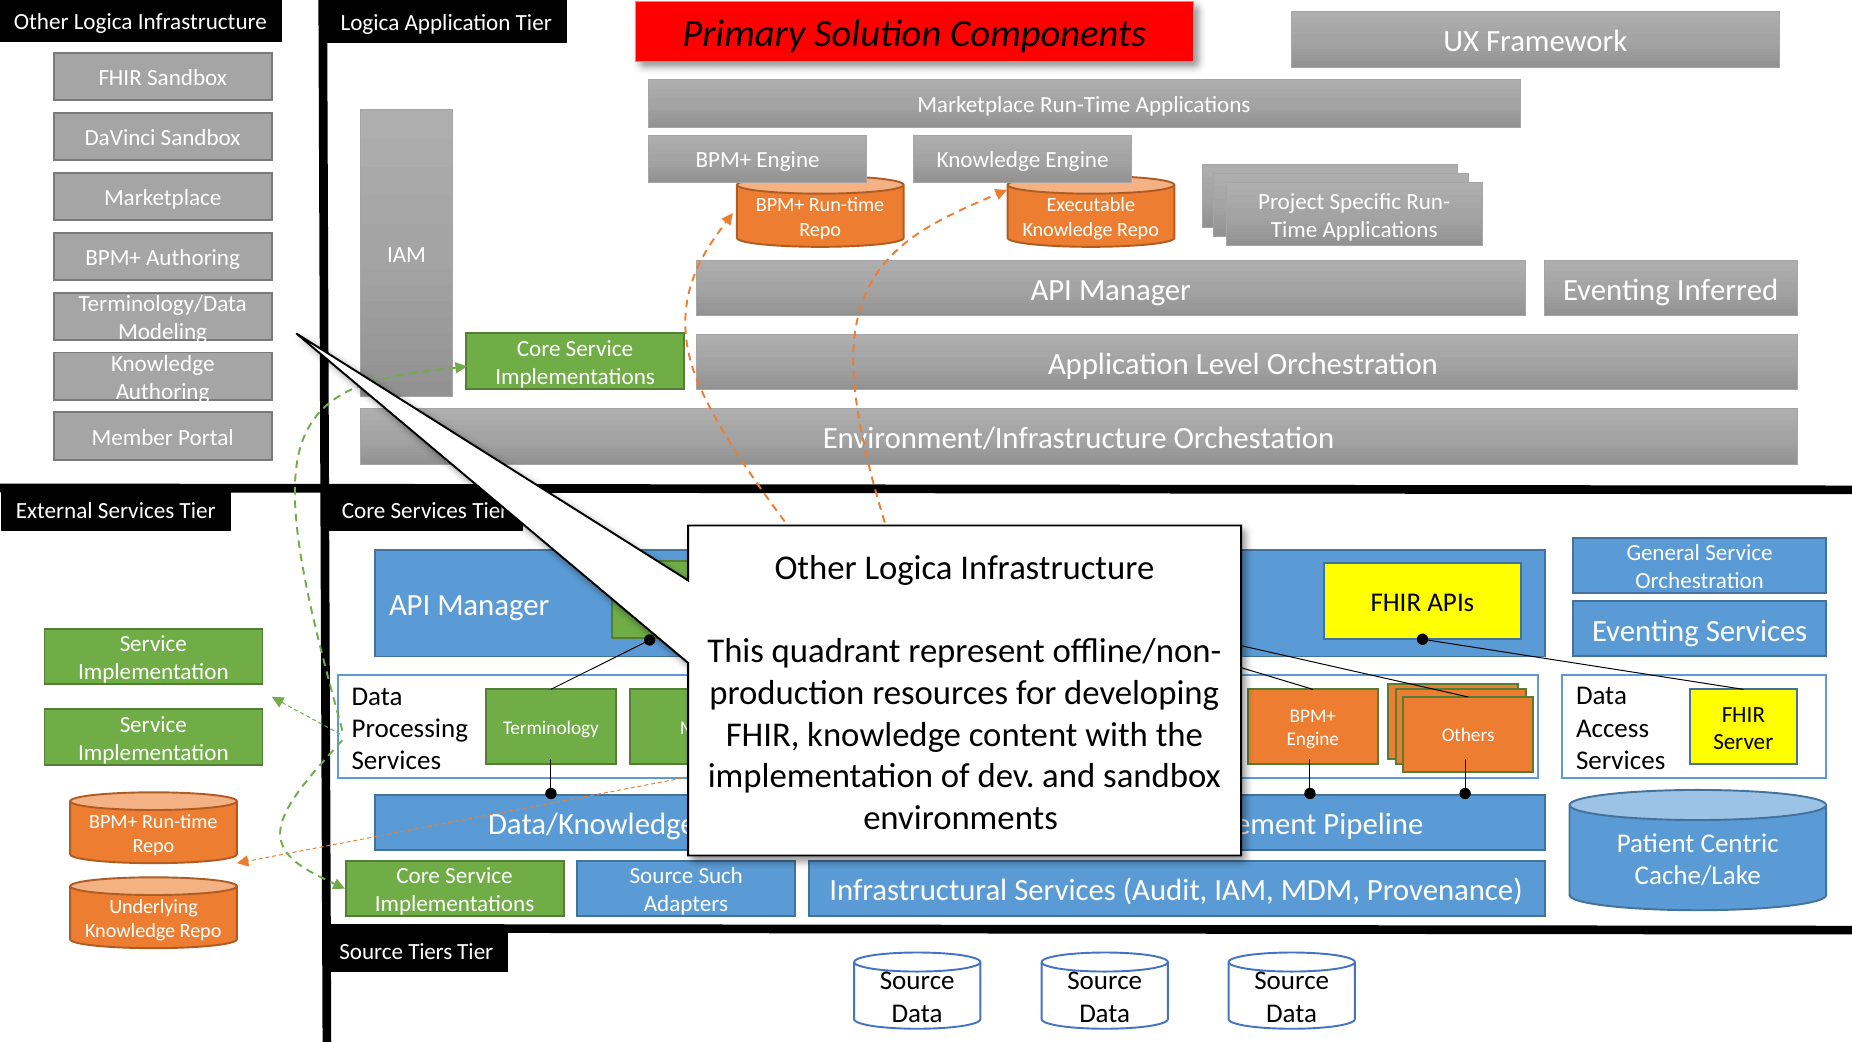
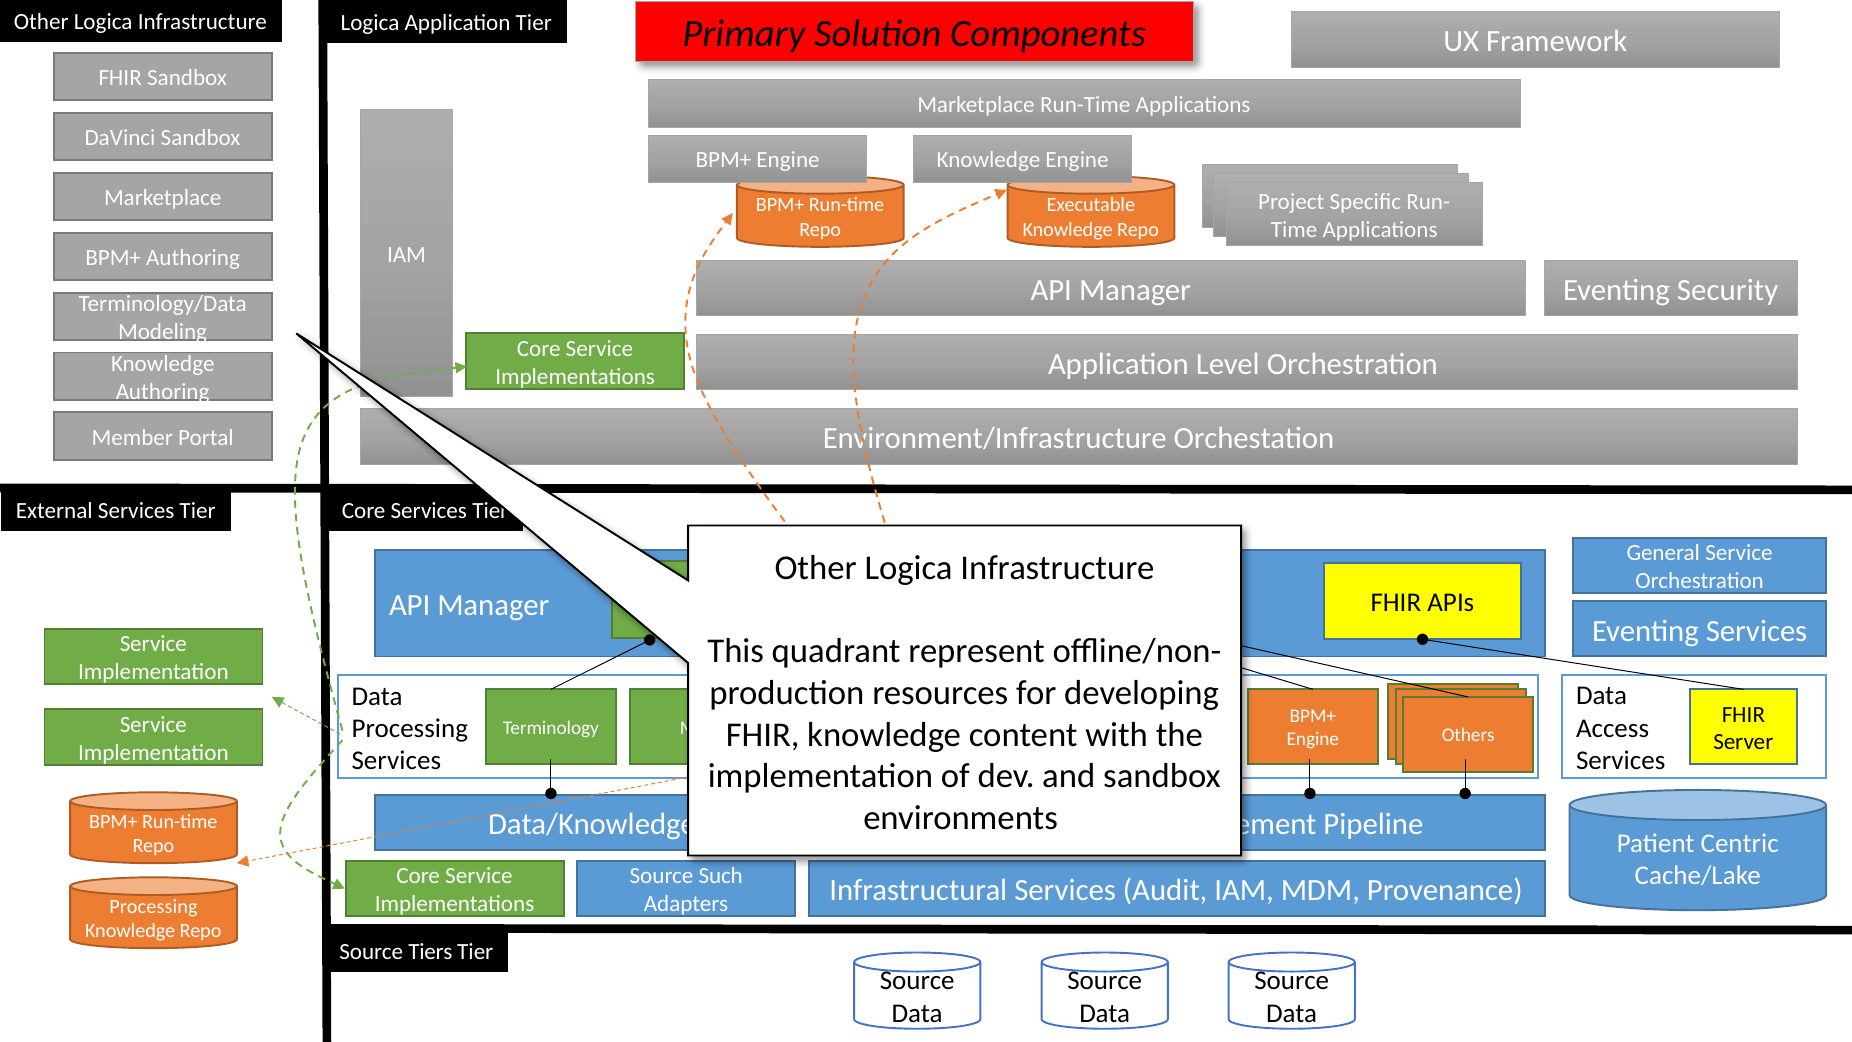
Inferred: Inferred -> Security
Underlying at (154, 906): Underlying -> Processing
